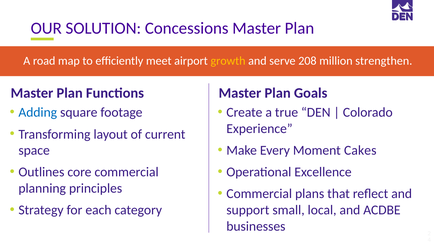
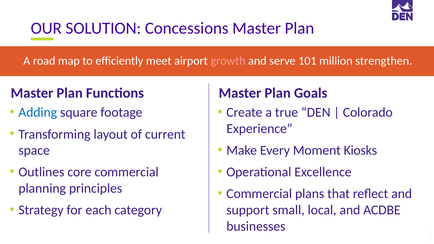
growth colour: yellow -> pink
208: 208 -> 101
Cakes: Cakes -> Kiosks
